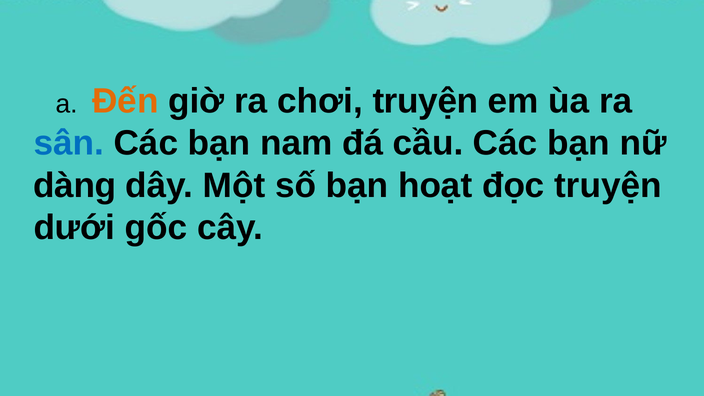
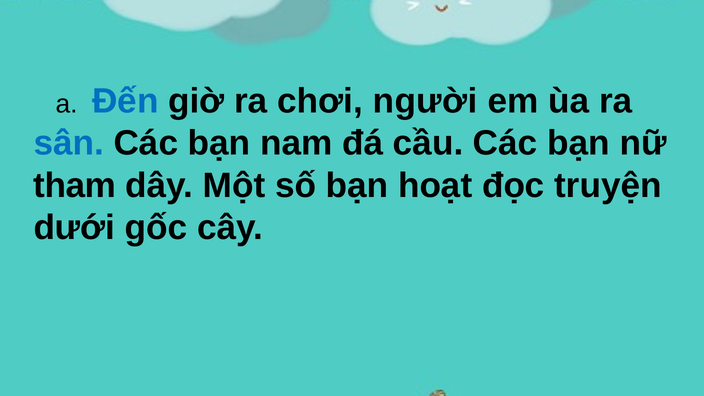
Đến colour: orange -> blue
chơi truyện: truyện -> người
dàng: dàng -> tham
